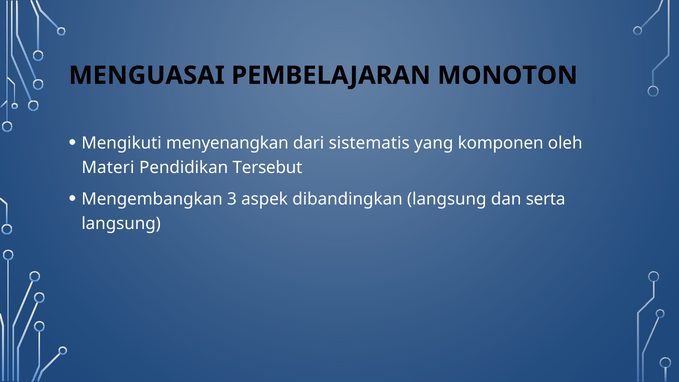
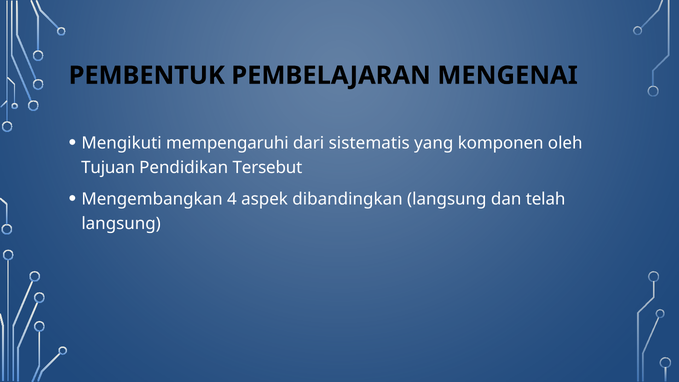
MENGUASAI: MENGUASAI -> PEMBENTUK
MONOTON: MONOTON -> MENGENAI
menyenangkan: menyenangkan -> mempengaruhi
Materi: Materi -> Tujuan
3: 3 -> 4
serta: serta -> telah
